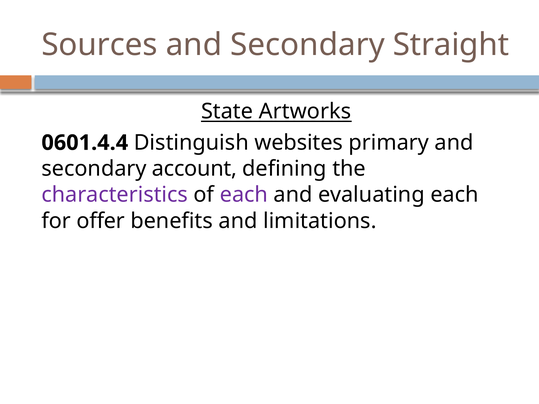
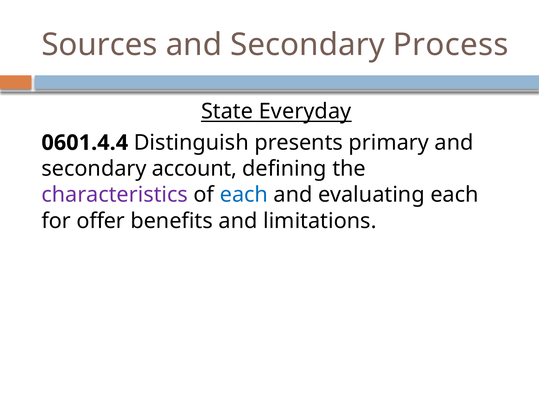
Straight: Straight -> Process
Artworks: Artworks -> Everyday
websites: websites -> presents
each at (244, 195) colour: purple -> blue
